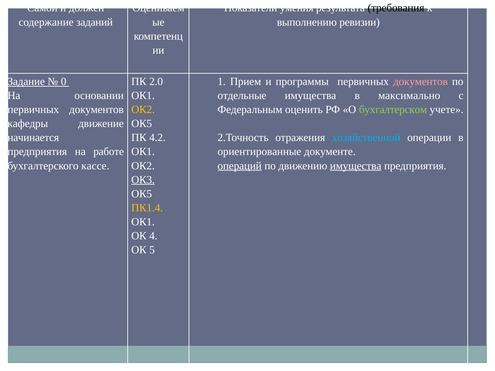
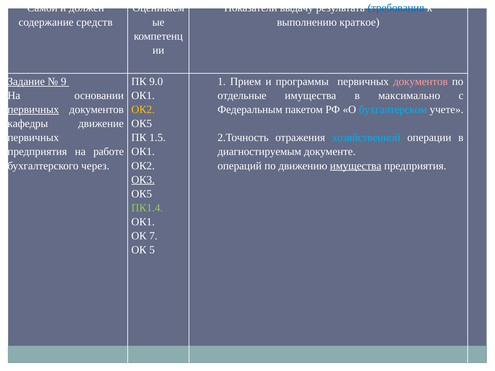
умения: умения -> выдачу
требования colour: black -> blue
заданий: заданий -> средств
ревизии: ревизии -> краткое
0: 0 -> 9
2.0: 2.0 -> 9.0
первичных at (33, 110) underline: none -> present
оценить: оценить -> пакетом
бухгалтерском colour: light green -> light blue
начинается at (33, 138): начинается -> первичных
4.2: 4.2 -> 1.5
ориентированные: ориентированные -> диагностируемым
кассе: кассе -> через
операций underline: present -> none
ПК1.4 colour: yellow -> light green
4: 4 -> 7
